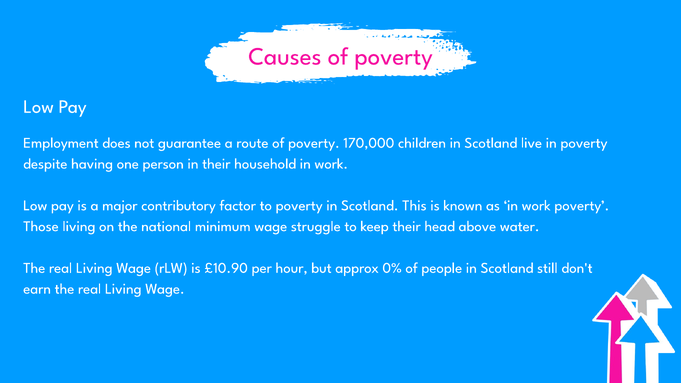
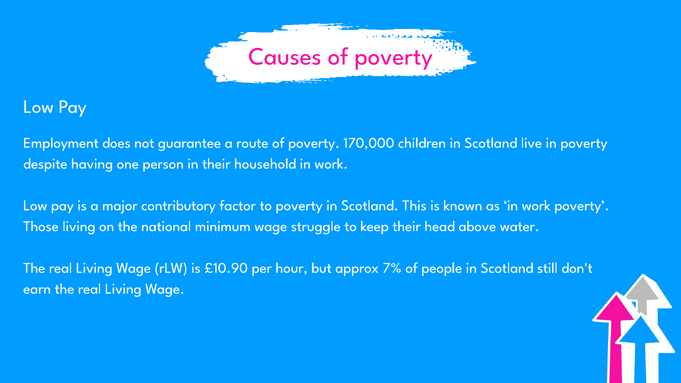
0%: 0% -> 7%
